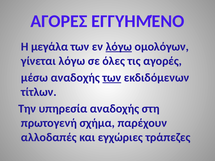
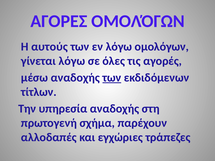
ΑΓΟΡΕΣ ΕΓΓΥΗΜΈΝΟ: ΕΓΓΥΗΜΈΝΟ -> ΟΜΟΛΌΓΩΝ
μεγάλα: μεγάλα -> αυτούς
λόγω at (119, 47) underline: present -> none
